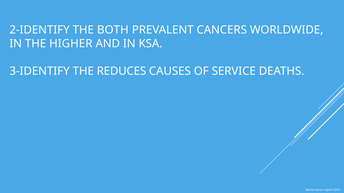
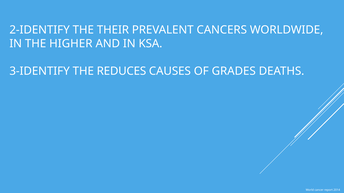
BOTH: BOTH -> THEIR
SERVICE: SERVICE -> GRADES
